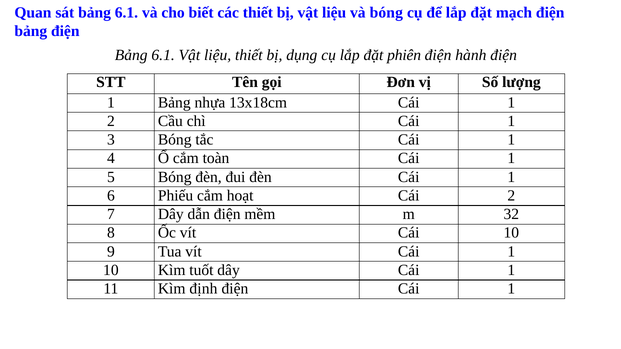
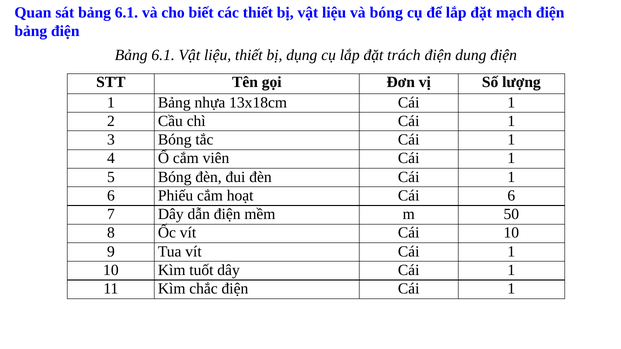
phiên: phiên -> trách
hành: hành -> dung
toàn: toàn -> viên
Cái 2: 2 -> 6
32: 32 -> 50
định: định -> chắc
